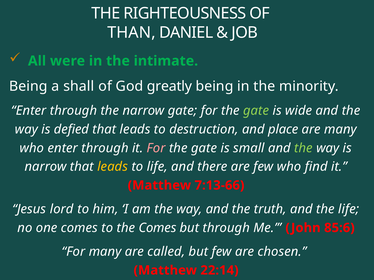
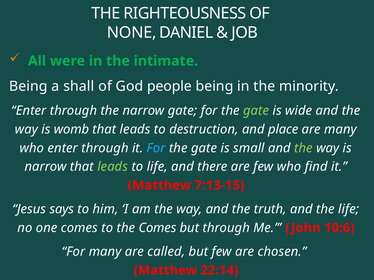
THAN: THAN -> NONE
greatly: greatly -> people
defied: defied -> womb
For at (156, 148) colour: pink -> light blue
leads at (113, 167) colour: yellow -> light green
7:13-66: 7:13-66 -> 7:13-15
lord: lord -> says
85:6: 85:6 -> 10:6
